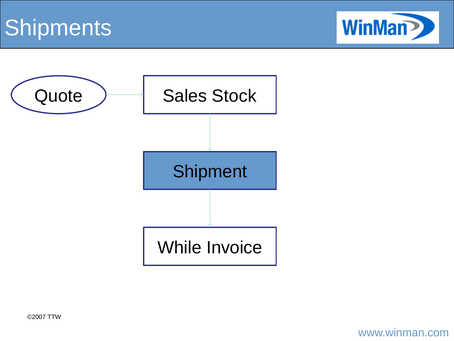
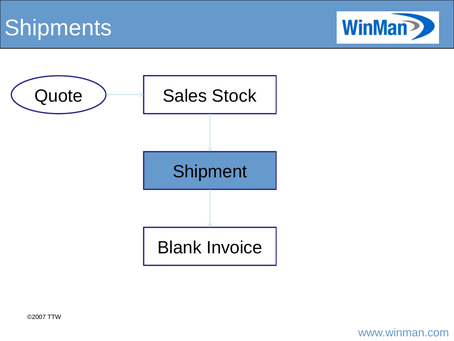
While: While -> Blank
